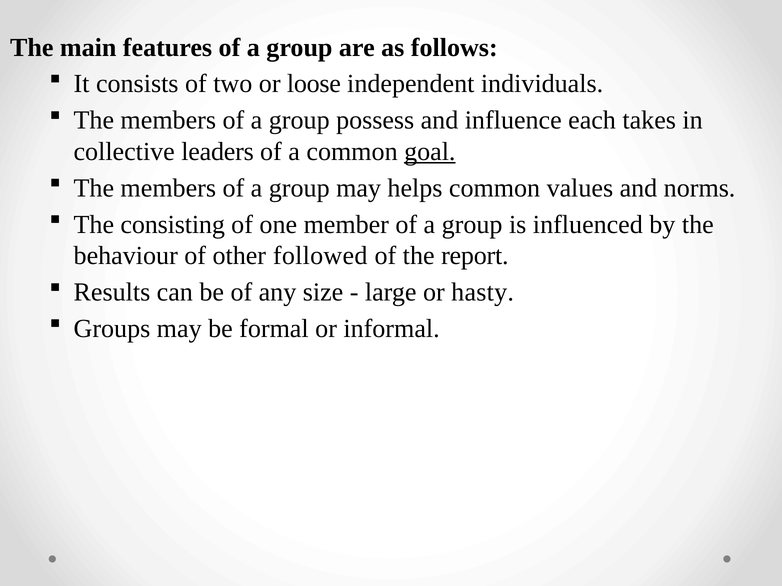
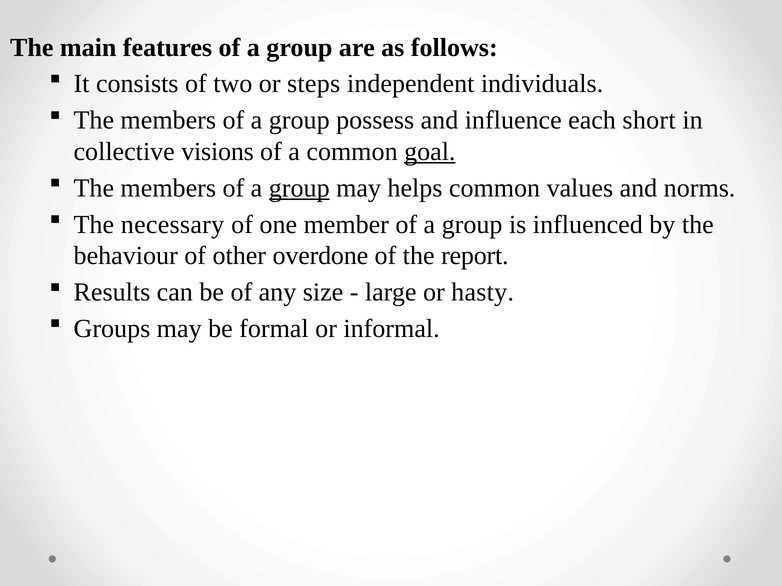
loose: loose -> steps
takes: takes -> short
leaders: leaders -> visions
group at (299, 188) underline: none -> present
consisting: consisting -> necessary
followed: followed -> overdone
